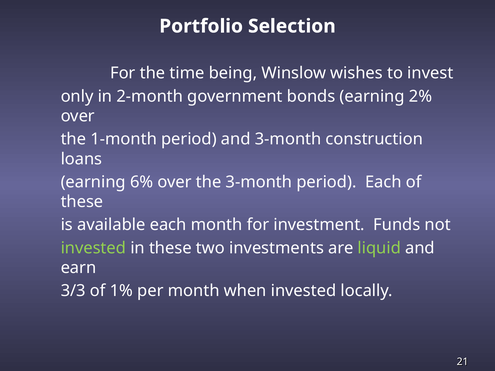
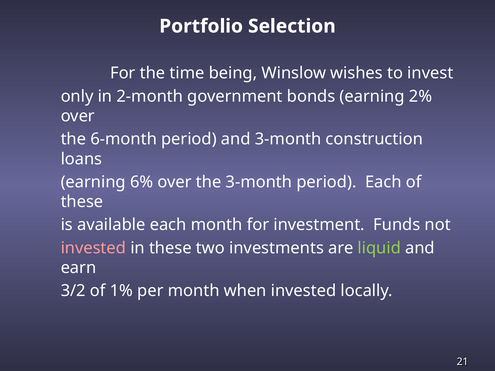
1-month: 1-month -> 6-month
invested at (93, 248) colour: light green -> pink
3/3: 3/3 -> 3/2
